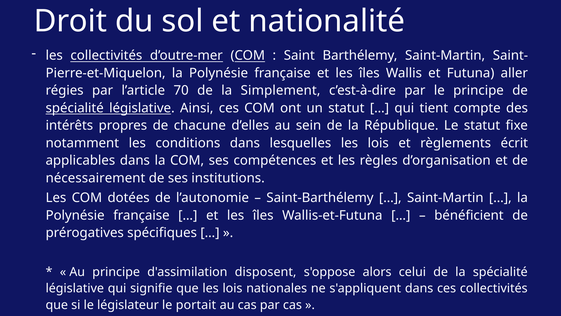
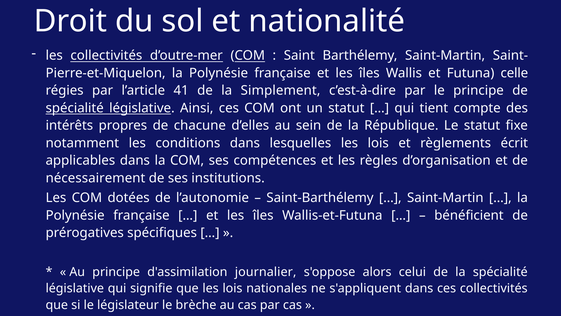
aller: aller -> celle
70: 70 -> 41
disposent: disposent -> journalier
portait: portait -> brèche
